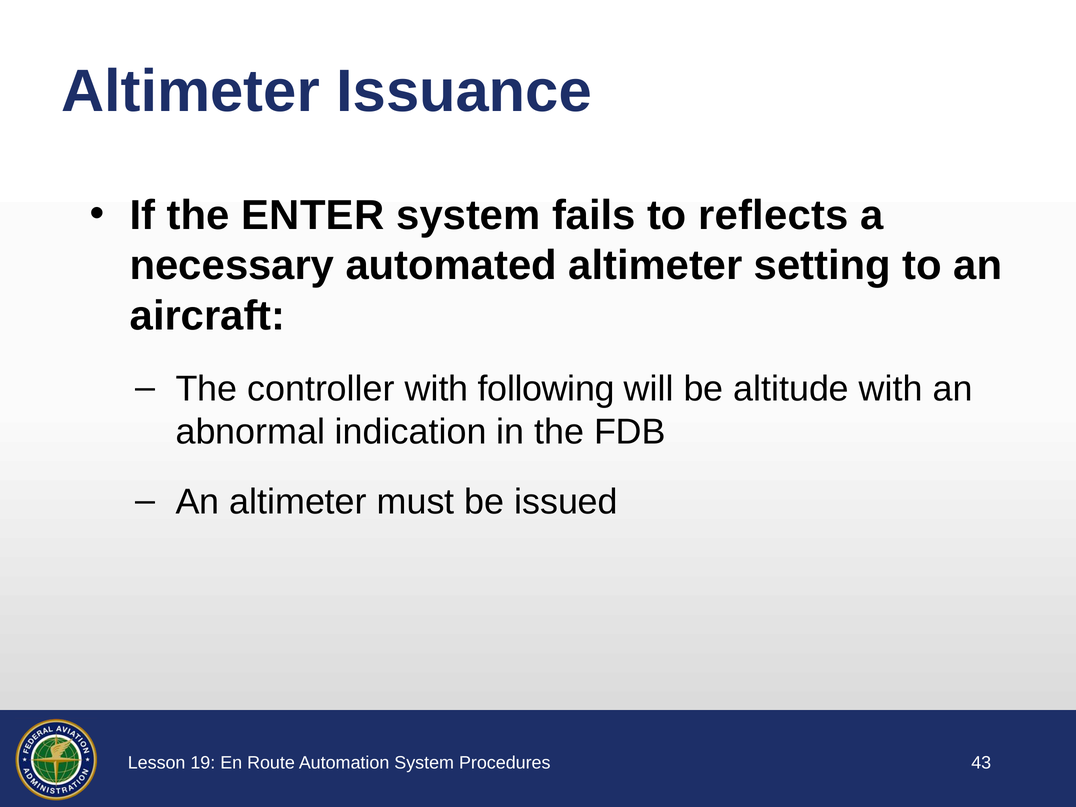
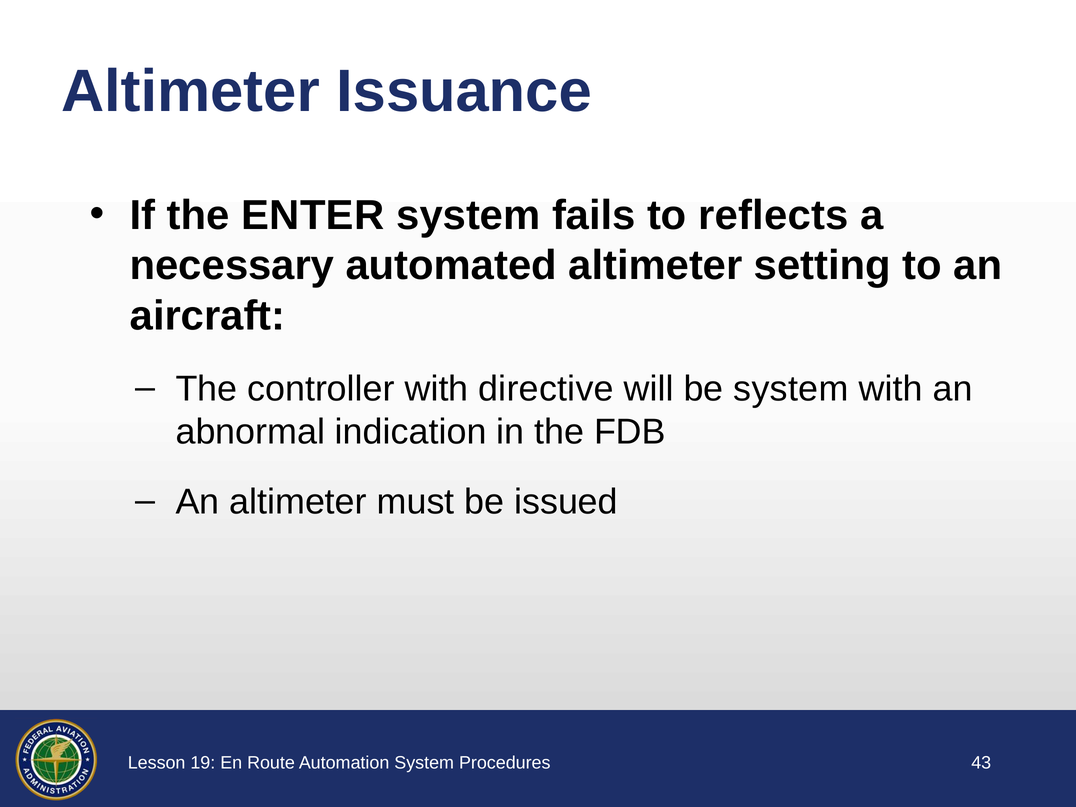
following: following -> directive
be altitude: altitude -> system
